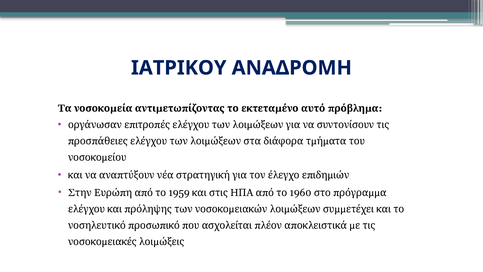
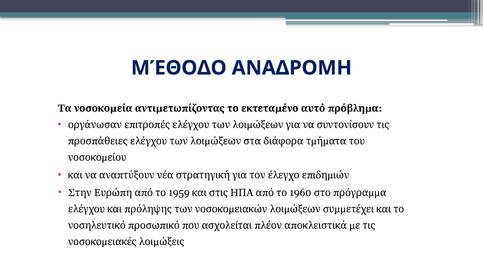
ΙΑΤΡΙΚΟΥ: ΙΑΤΡΙΚΟΥ -> ΜΈΘΟΔΟ
